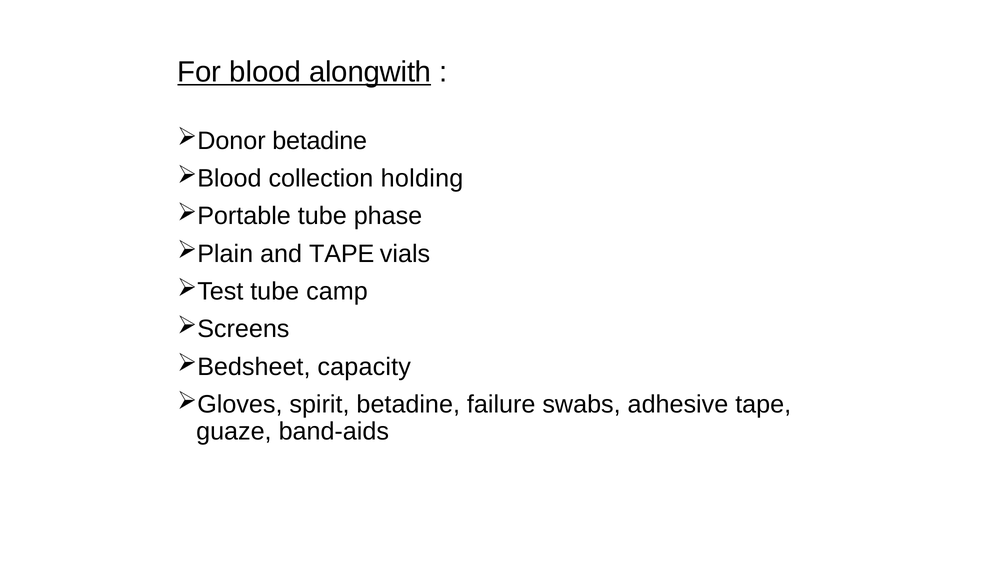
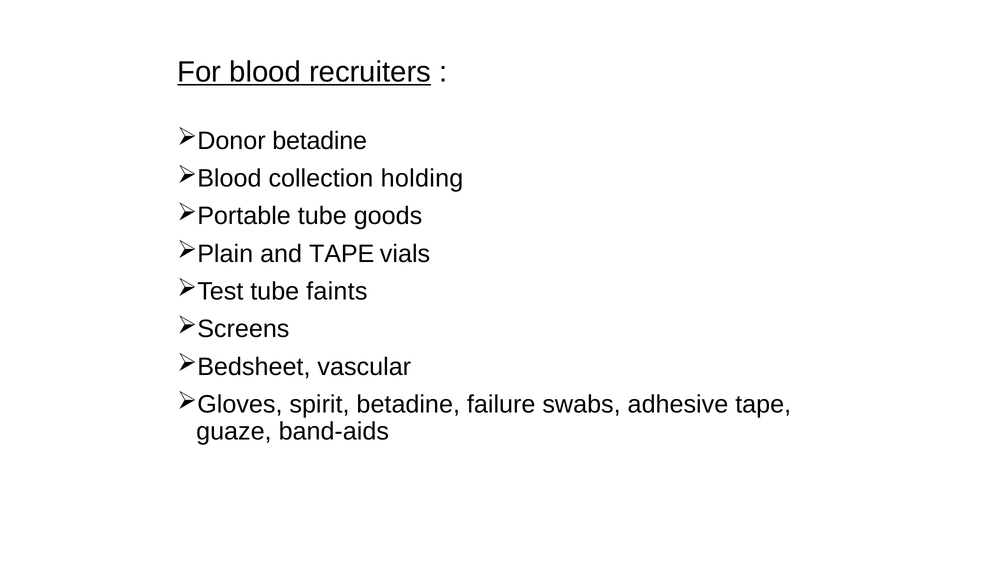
alongwith: alongwith -> recruiters
phase: phase -> goods
camp: camp -> faints
capacity: capacity -> vascular
